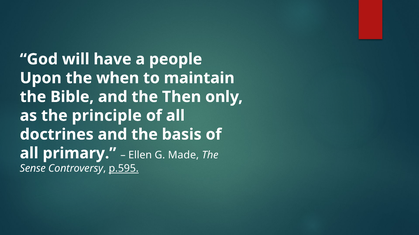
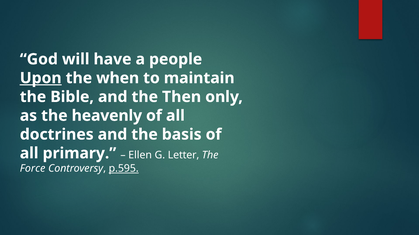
Upon underline: none -> present
principle: principle -> heavenly
Made: Made -> Letter
Sense: Sense -> Force
